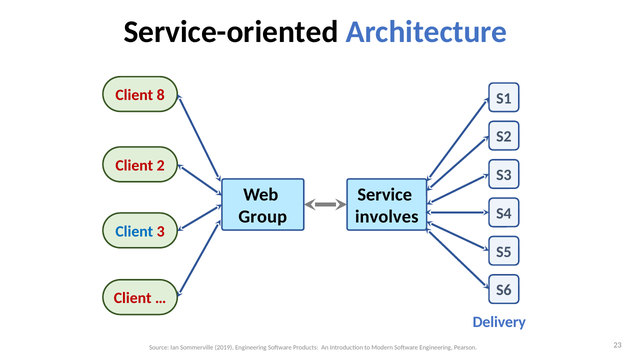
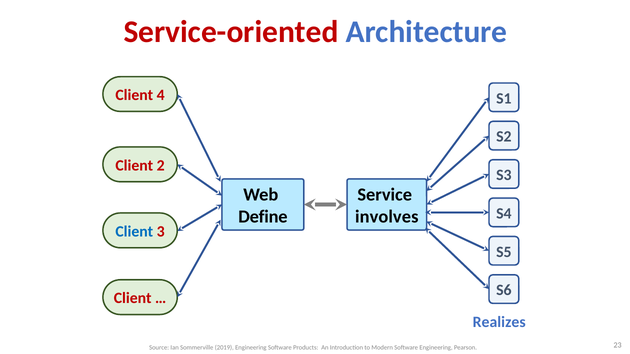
Service-oriented colour: black -> red
8: 8 -> 4
Group: Group -> Define
Delivery: Delivery -> Realizes
